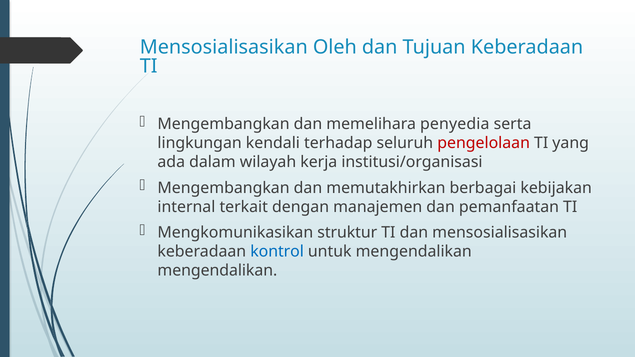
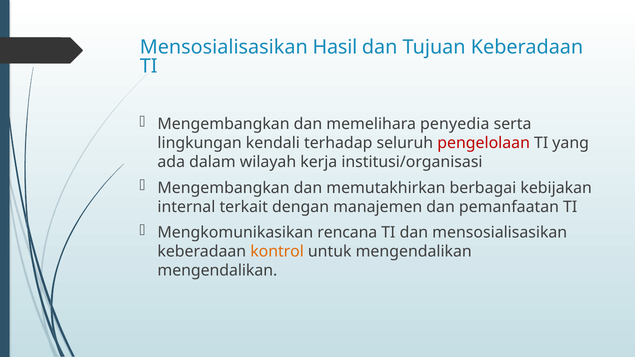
Oleh: Oleh -> Hasil
struktur: struktur -> rencana
kontrol colour: blue -> orange
